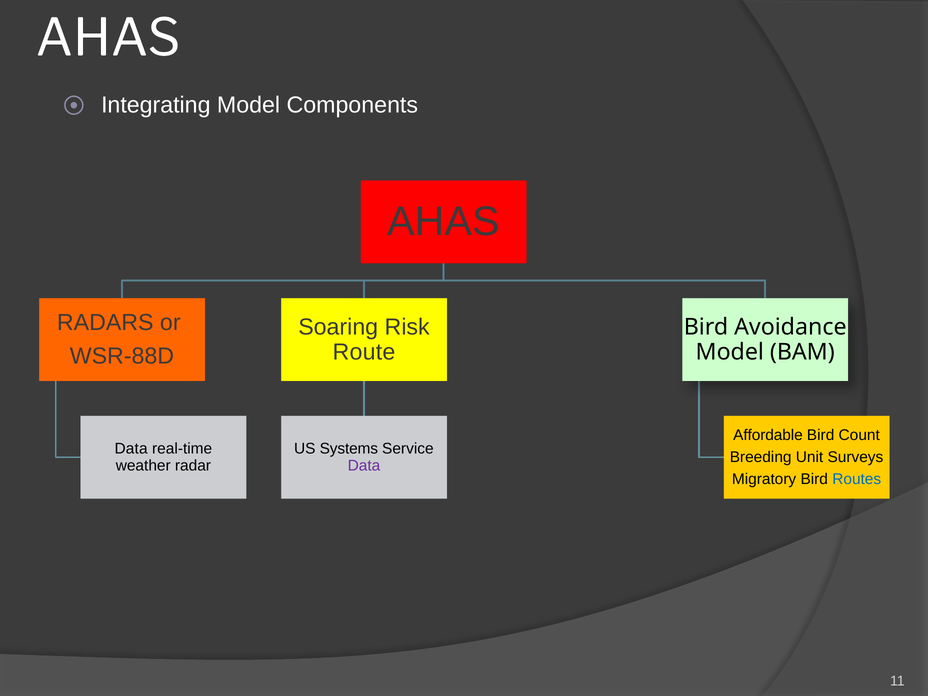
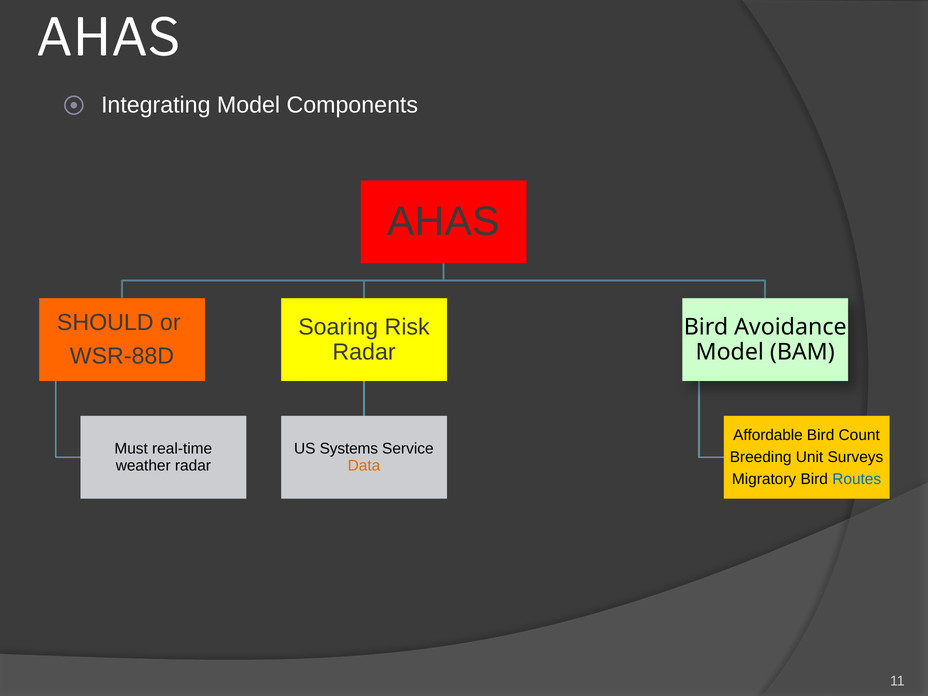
RADARS: RADARS -> SHOULD
Route at (364, 352): Route -> Radar
Data at (131, 449): Data -> Must
Data at (364, 466) colour: purple -> orange
